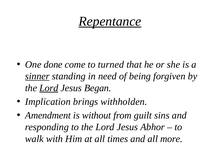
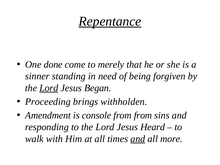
turned: turned -> merely
sinner underline: present -> none
Implication: Implication -> Proceeding
without: without -> console
from guilt: guilt -> from
Abhor: Abhor -> Heard
and at (138, 139) underline: none -> present
